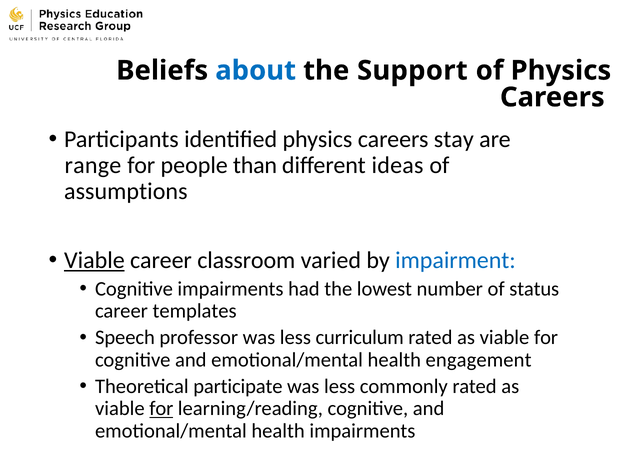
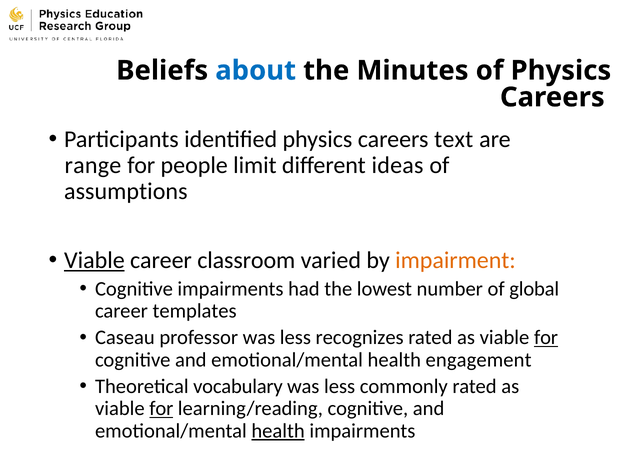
Support: Support -> Minutes
stay: stay -> text
than: than -> limit
impairment colour: blue -> orange
status: status -> global
Speech: Speech -> Caseau
curriculum: curriculum -> recognizes
for at (546, 337) underline: none -> present
participate: participate -> vocabulary
health at (278, 430) underline: none -> present
